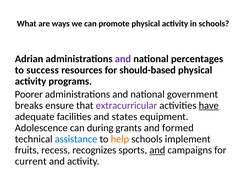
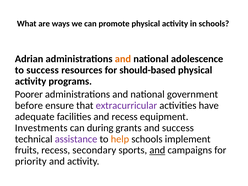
and at (123, 59) colour: purple -> orange
percentages: percentages -> adolescence
breaks: breaks -> before
have underline: present -> none
and states: states -> recess
Adolescence: Adolescence -> Investments
and formed: formed -> success
assistance colour: blue -> purple
recognizes: recognizes -> secondary
current: current -> priority
